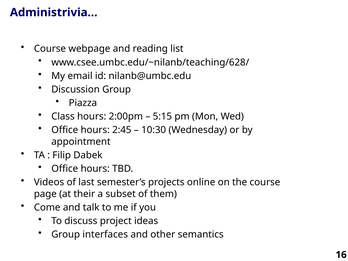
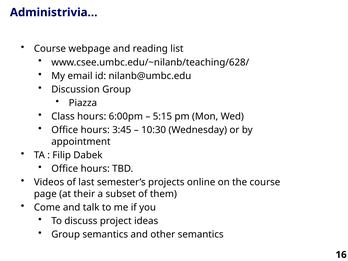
2:00pm: 2:00pm -> 6:00pm
2:45: 2:45 -> 3:45
Group interfaces: interfaces -> semantics
